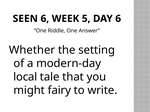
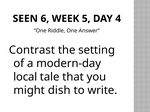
DAY 6: 6 -> 4
Whether: Whether -> Contrast
fairy: fairy -> dish
